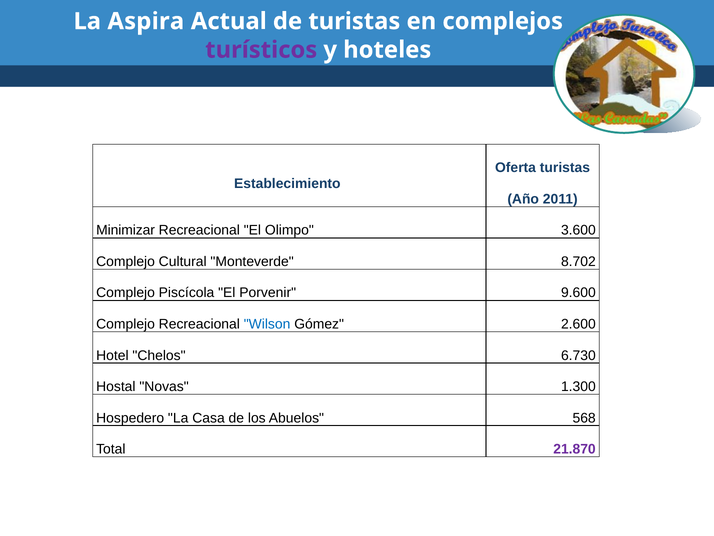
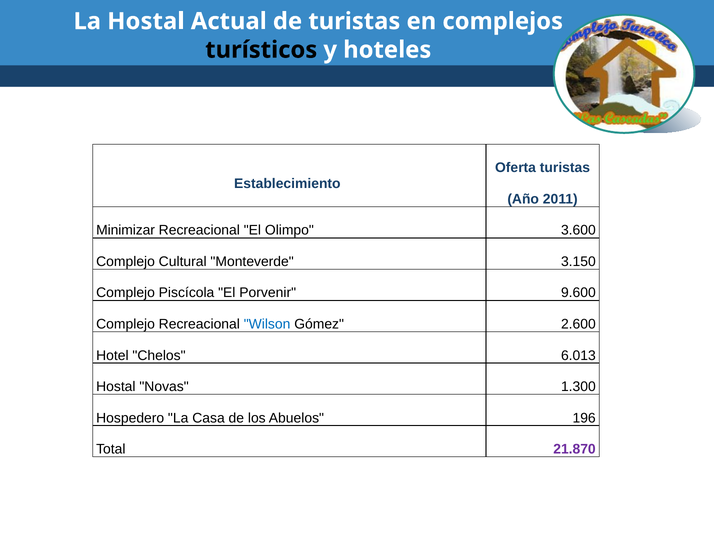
La Aspira: Aspira -> Hostal
turísticos colour: purple -> black
8.702: 8.702 -> 3.150
6.730: 6.730 -> 6.013
568: 568 -> 196
